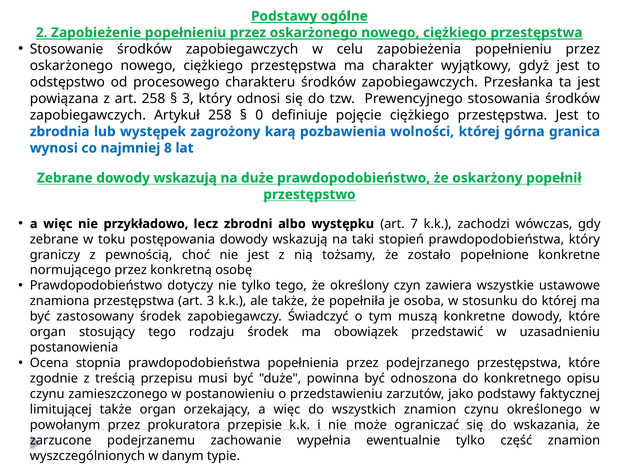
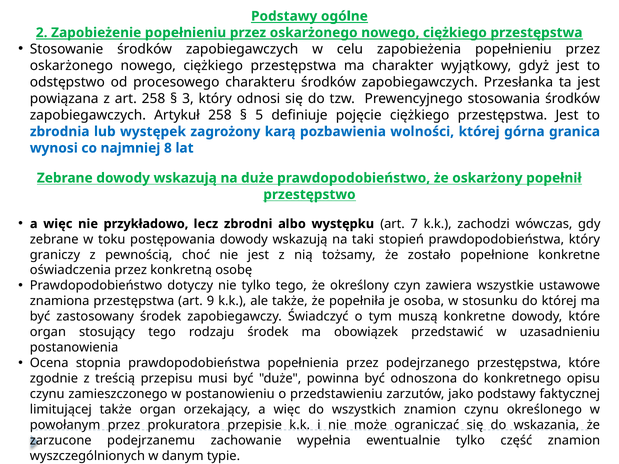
0: 0 -> 5
normującego: normującego -> oświadczenia
art 3: 3 -> 9
